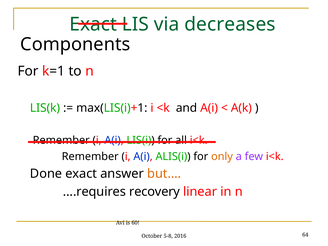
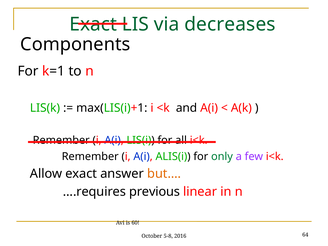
only colour: orange -> green
Done: Done -> Allow
recovery: recovery -> previous
